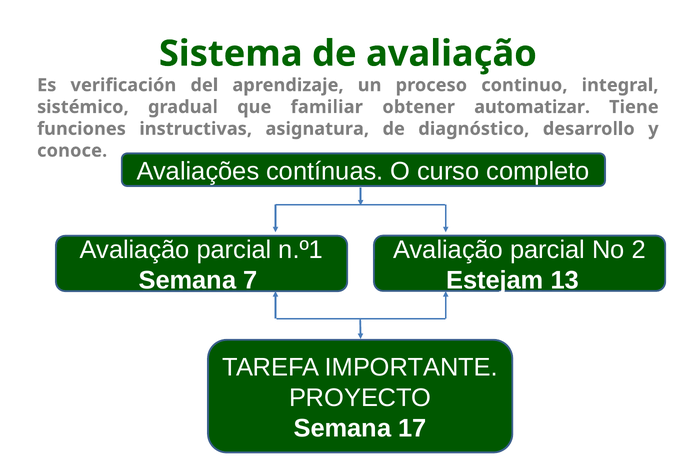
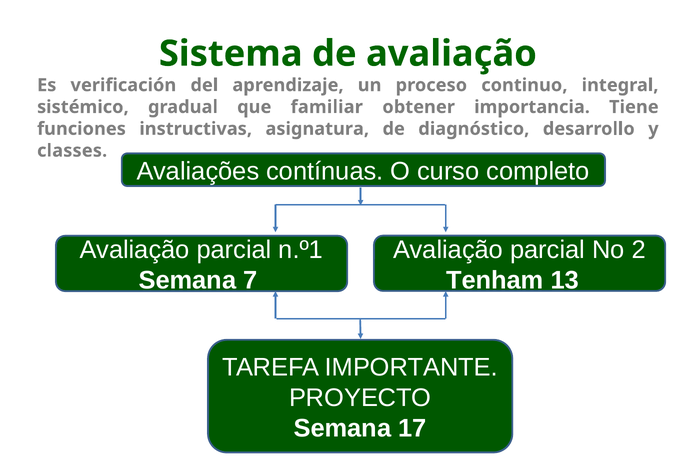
automatizar: automatizar -> importancia
conoce: conoce -> classes
Estejam: Estejam -> Tenham
